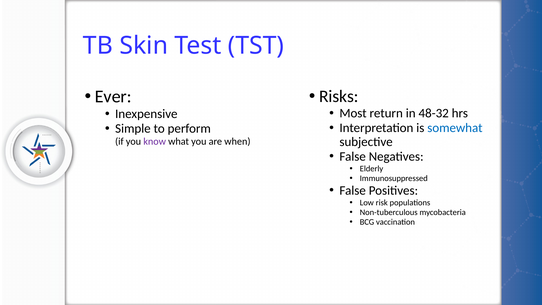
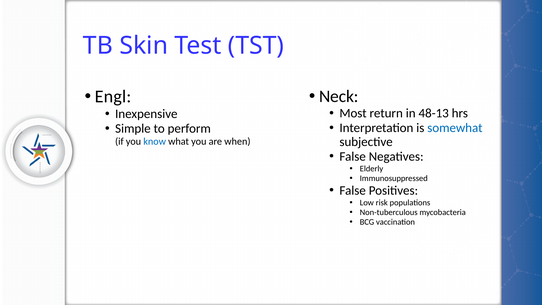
Risks: Risks -> Neck
Ever: Ever -> Engl
48-32: 48-32 -> 48-13
know colour: purple -> blue
